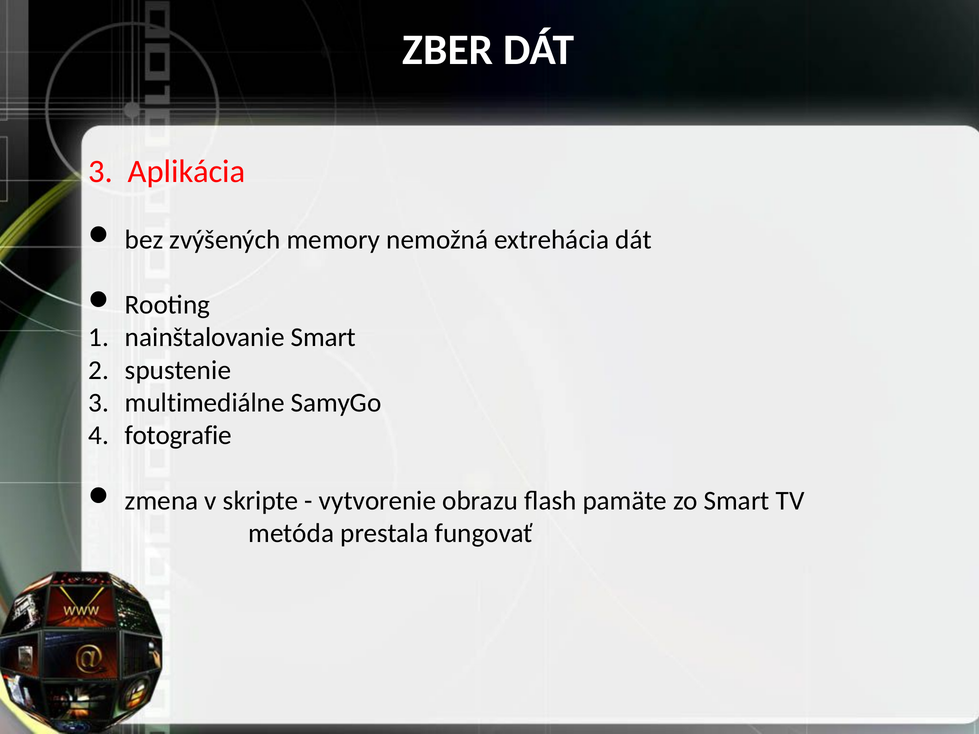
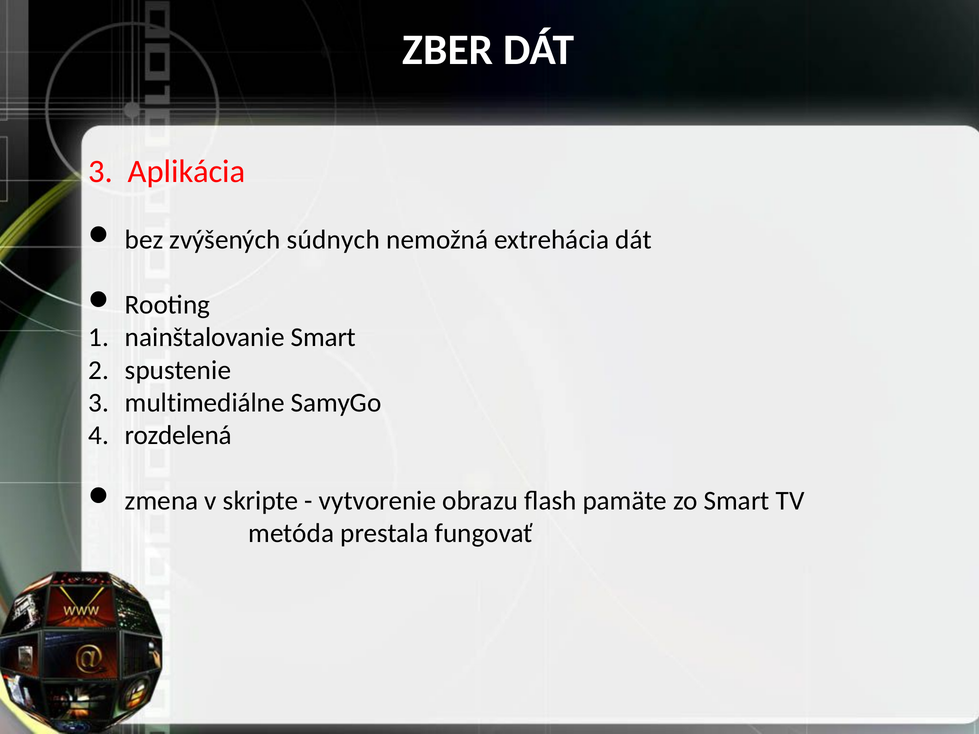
memory: memory -> súdnych
fotografie: fotografie -> rozdelená
